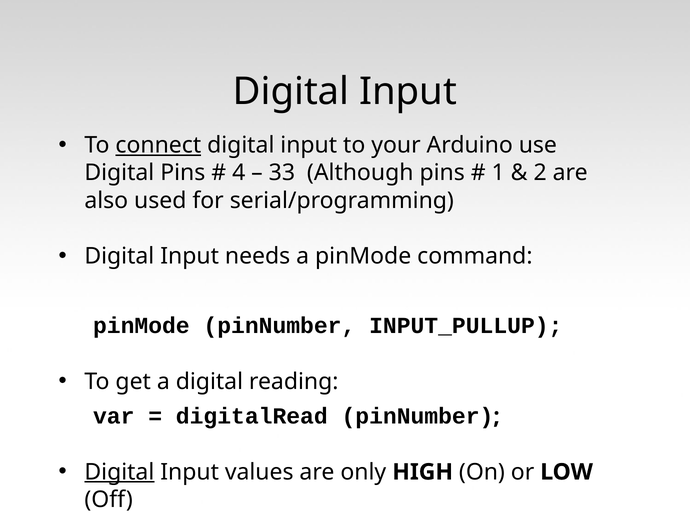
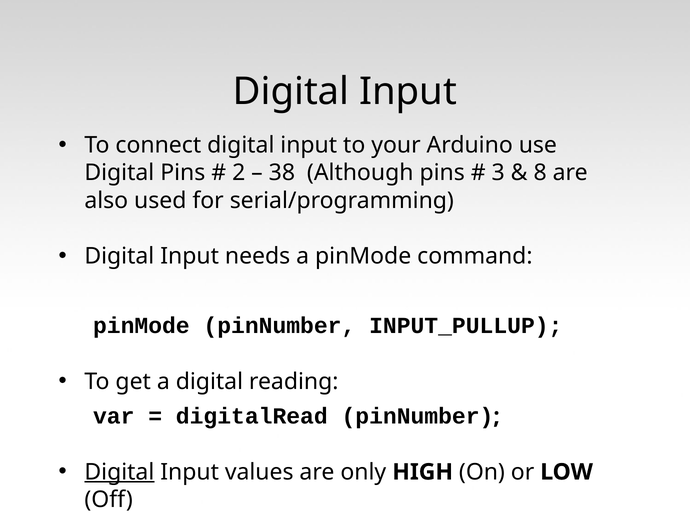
connect underline: present -> none
4: 4 -> 2
33: 33 -> 38
1: 1 -> 3
2: 2 -> 8
